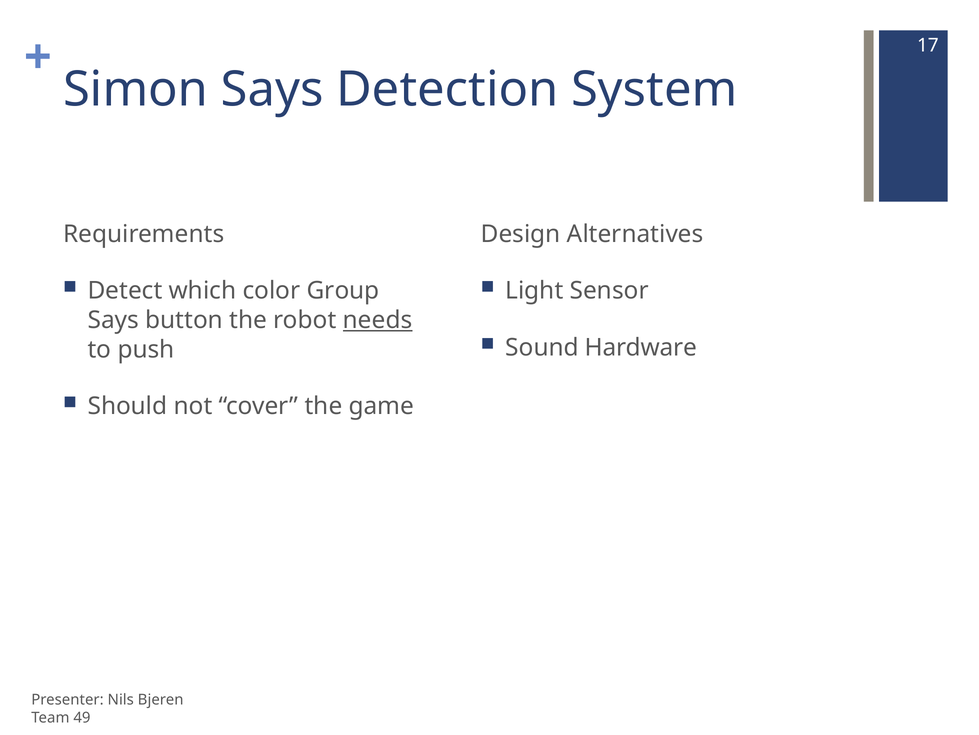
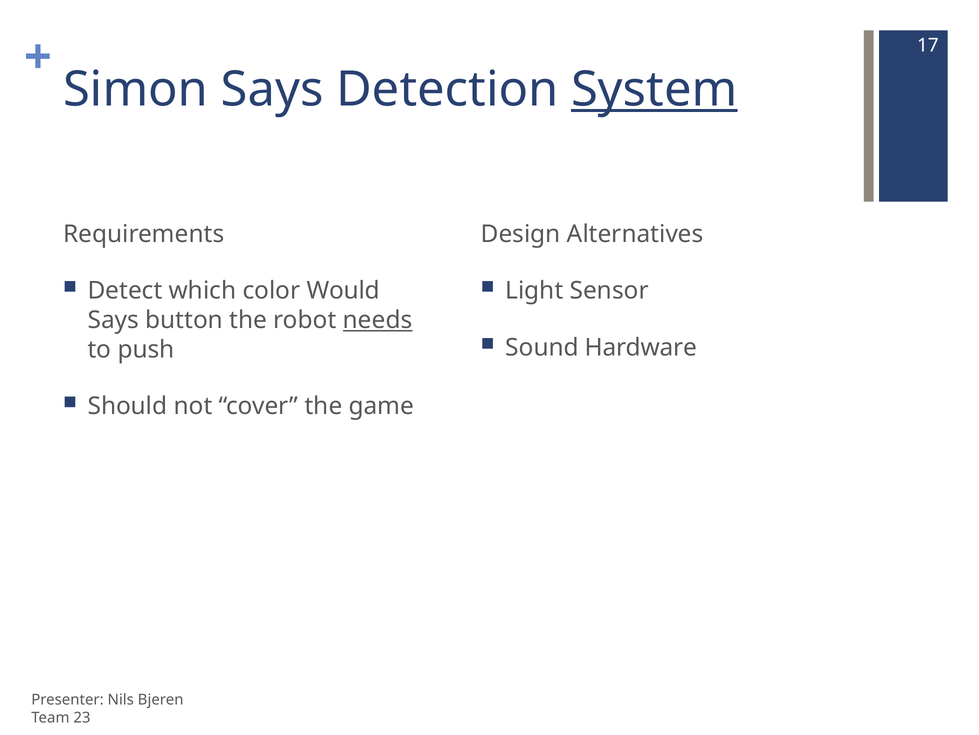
System underline: none -> present
Group: Group -> Would
49: 49 -> 23
